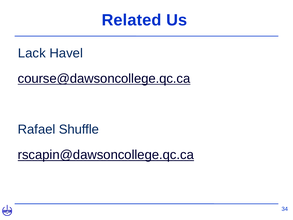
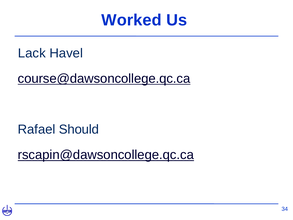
Related: Related -> Worked
Shuffle: Shuffle -> Should
